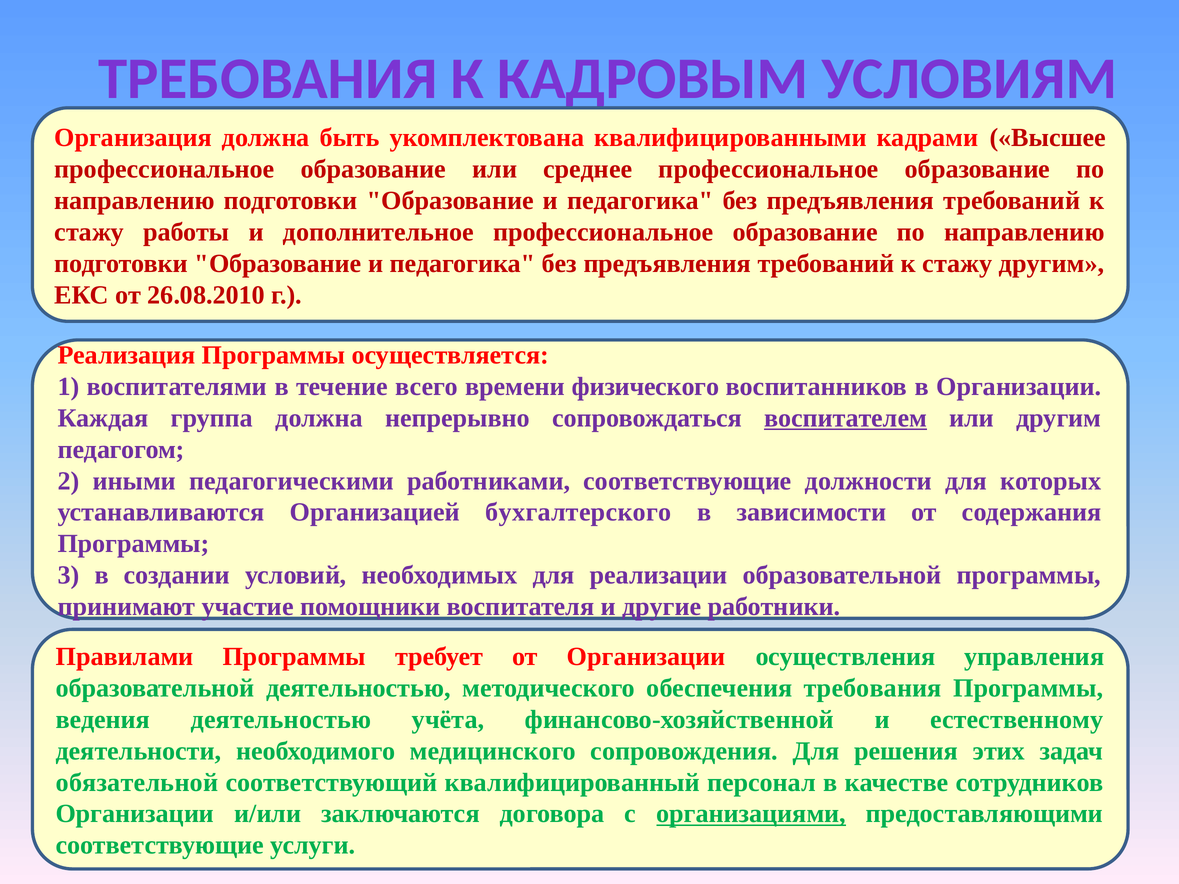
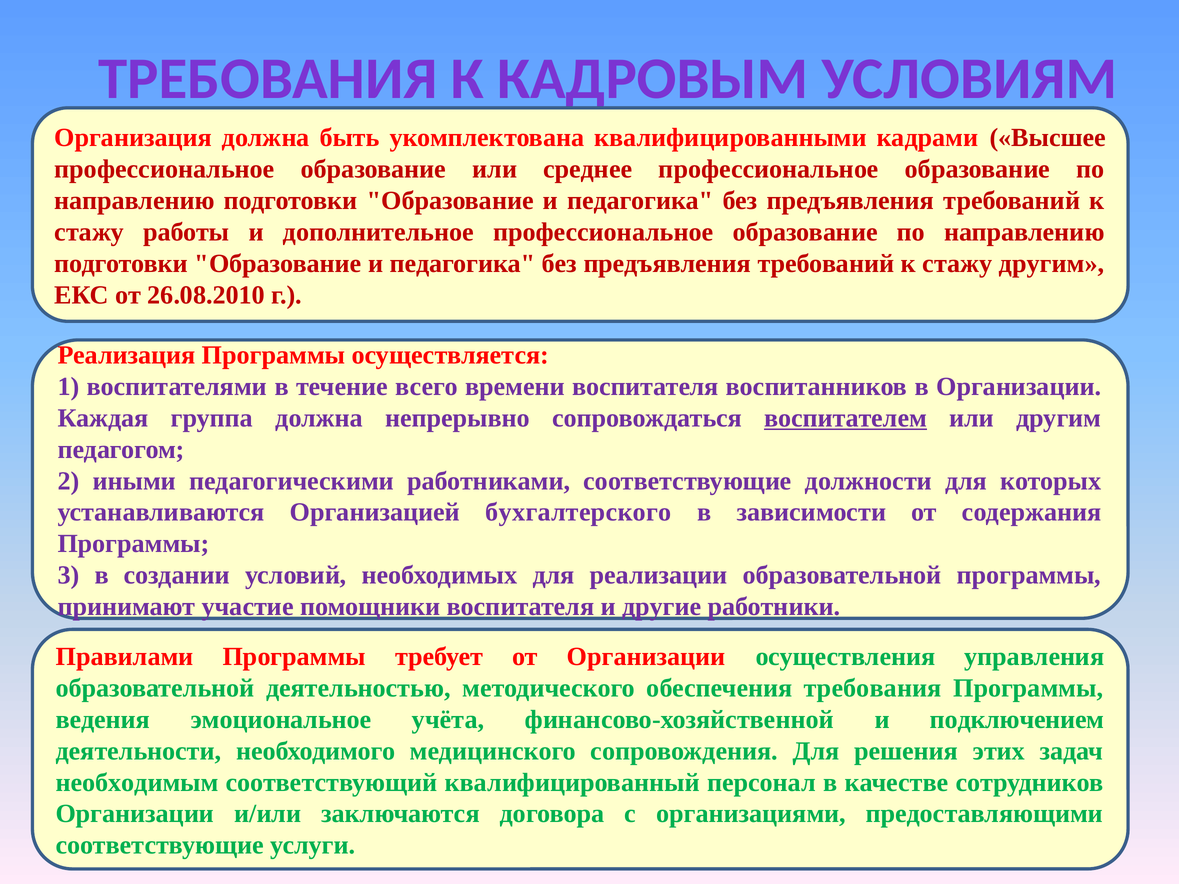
времени физического: физического -> воспитателя
ведения деятельностью: деятельностью -> эмоциональное
естественному: естественному -> подключением
обязательной: обязательной -> необходимым
организациями underline: present -> none
